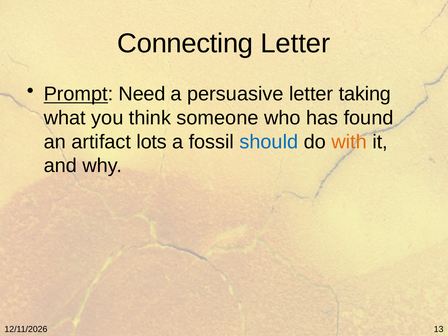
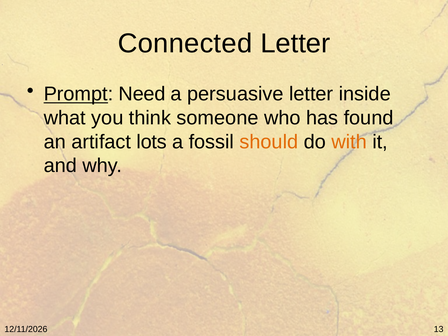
Connecting: Connecting -> Connected
taking: taking -> inside
should colour: blue -> orange
